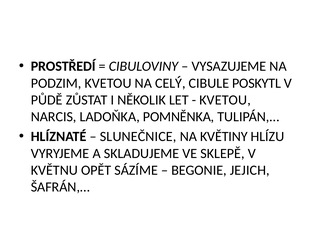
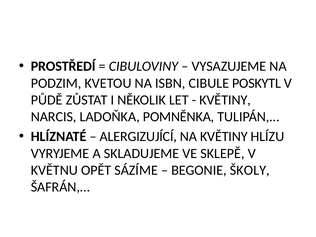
CELÝ: CELÝ -> ISBN
KVETOU at (225, 100): KVETOU -> KVĚTINY
SLUNEČNICE: SLUNEČNICE -> ALERGIZUJÍCÍ
JEJICH: JEJICH -> ŠKOLY
